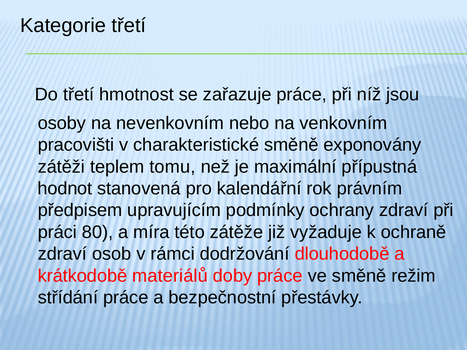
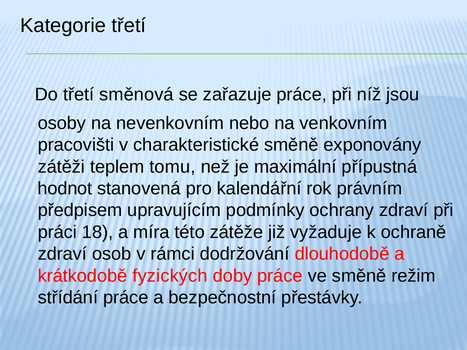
hmotnost: hmotnost -> směnová
80: 80 -> 18
materiálů: materiálů -> fyzických
